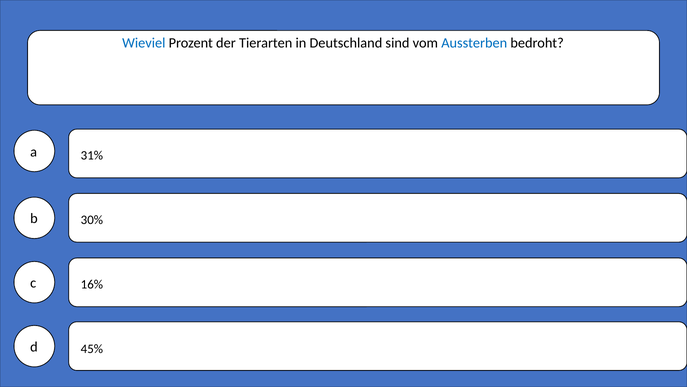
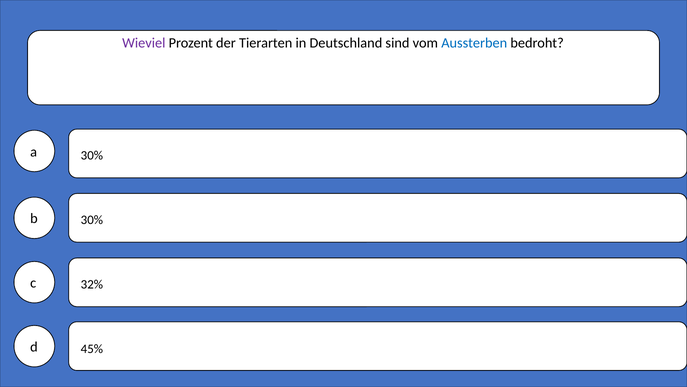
Wieviel colour: blue -> purple
31% at (92, 155): 31% -> 30%
16%: 16% -> 32%
